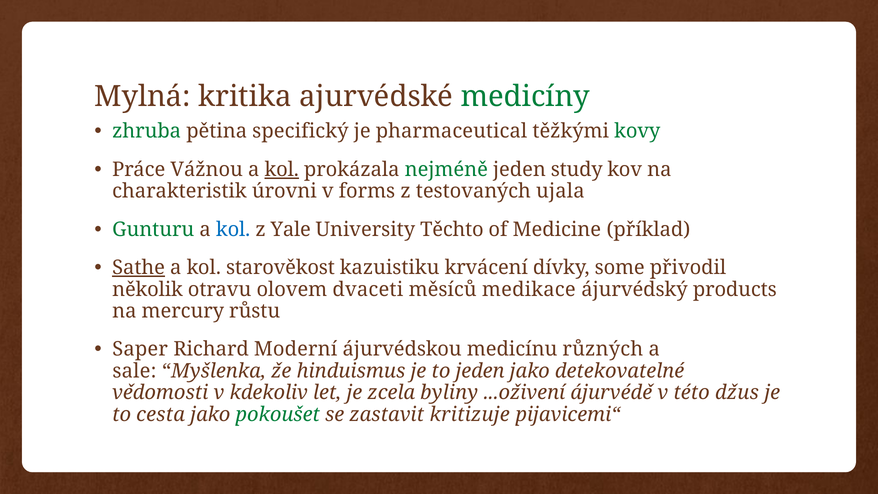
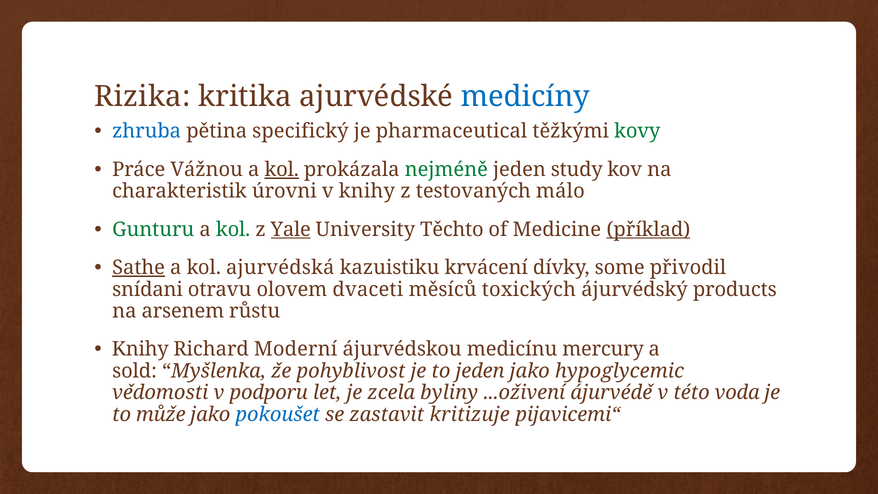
Mylná: Mylná -> Rizika
medicíny colour: green -> blue
zhruba colour: green -> blue
v forms: forms -> knihy
ujala: ujala -> málo
kol at (233, 229) colour: blue -> green
Yale underline: none -> present
příklad underline: none -> present
starověkost: starověkost -> ajurvédská
několik: několik -> snídani
medikace: medikace -> toxických
mercury: mercury -> arsenem
Saper at (140, 349): Saper -> Knihy
různých: různých -> mercury
sale: sale -> sold
hinduismus: hinduismus -> pohyblivost
detekovatelné: detekovatelné -> hypoglycemic
kdekoliv: kdekoliv -> podporu
džus: džus -> voda
cesta: cesta -> může
pokoušet colour: green -> blue
